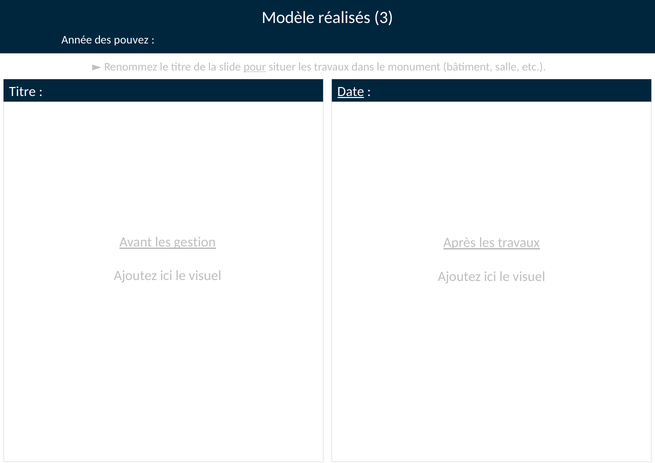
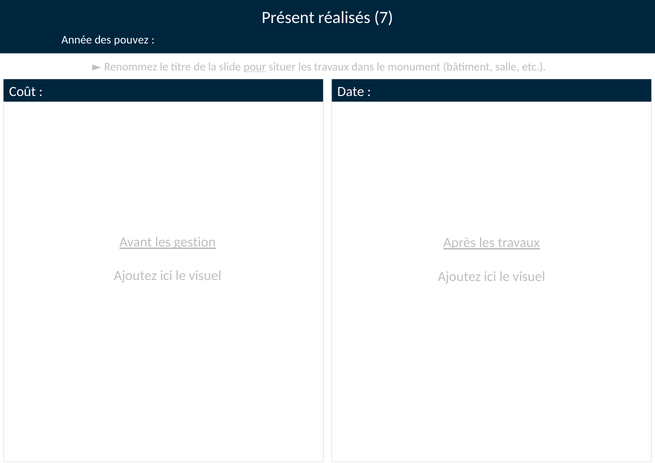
Modèle: Modèle -> Présent
3: 3 -> 7
Titre at (22, 91): Titre -> Coût
Date underline: present -> none
